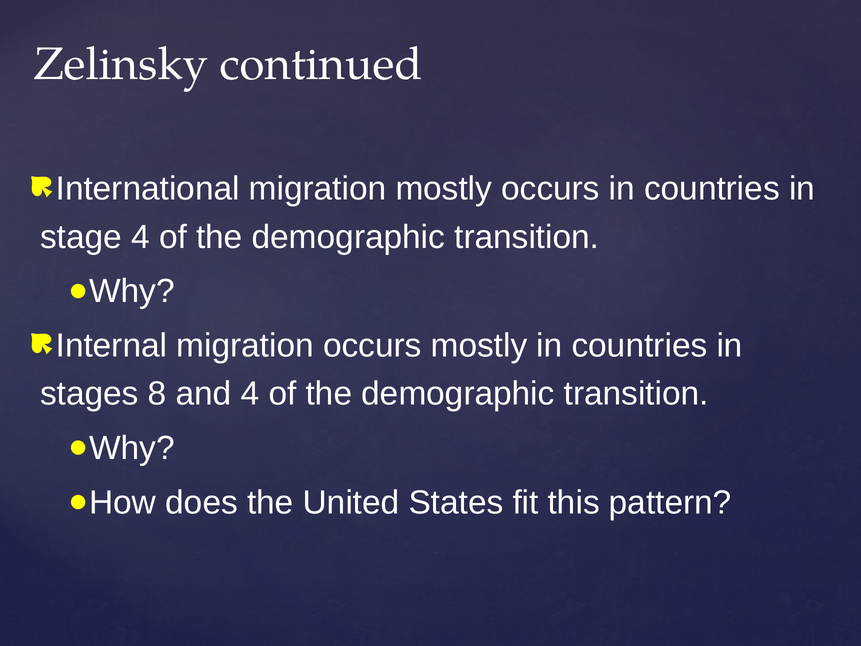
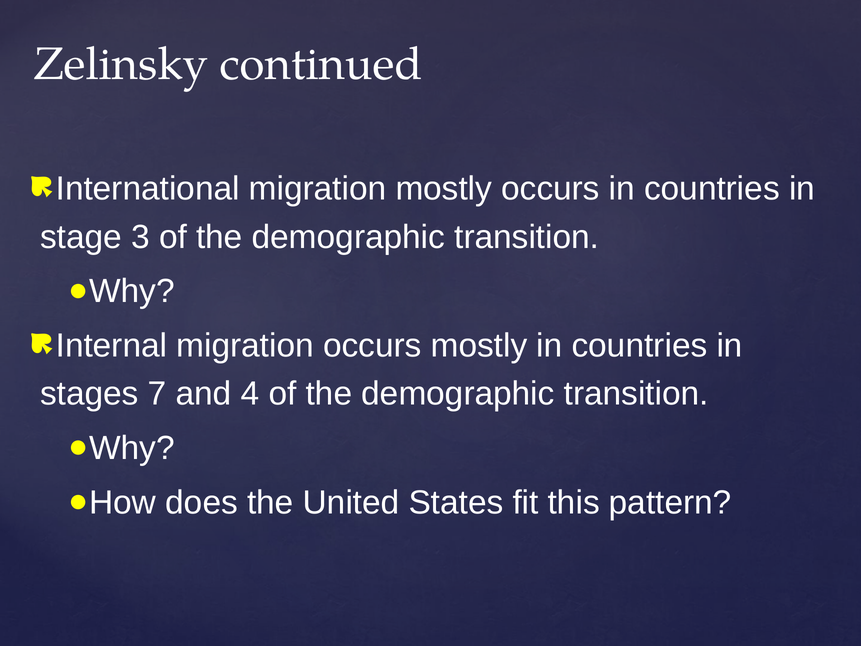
stage 4: 4 -> 3
8: 8 -> 7
